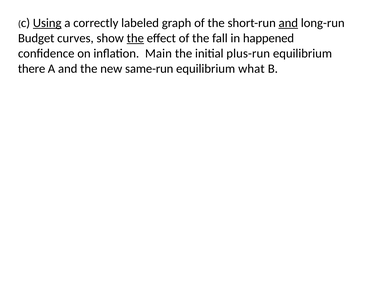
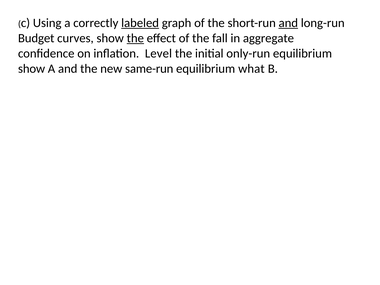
Using underline: present -> none
labeled underline: none -> present
happened: happened -> aggregate
Main: Main -> Level
plus-run: plus-run -> only-run
there at (32, 69): there -> show
